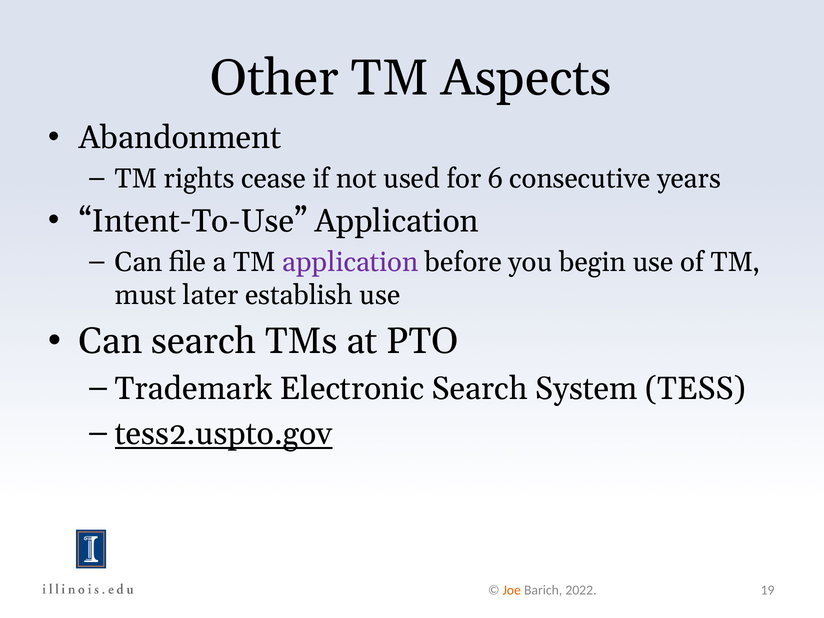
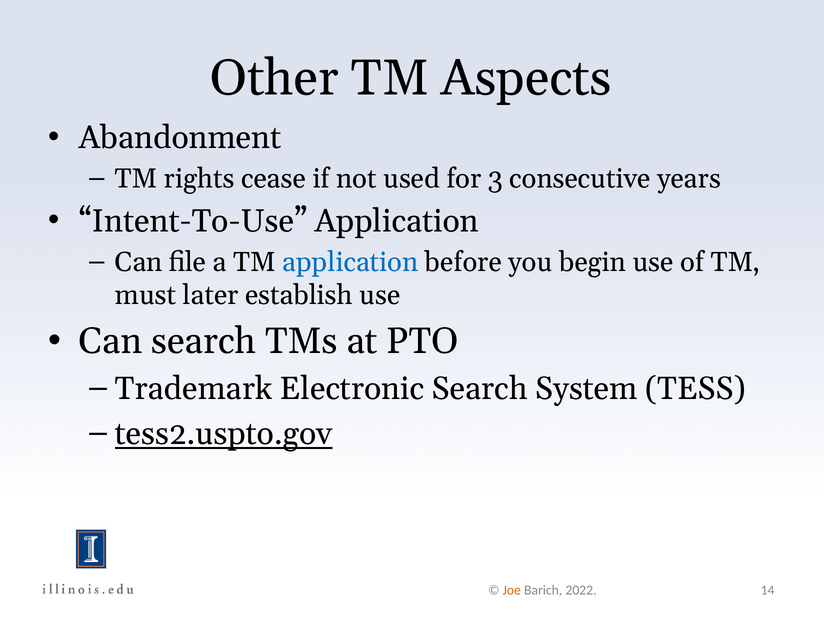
6: 6 -> 3
application at (350, 262) colour: purple -> blue
19: 19 -> 14
